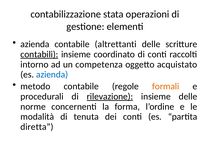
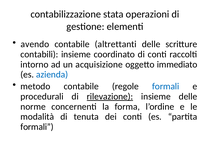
azienda at (35, 44): azienda -> avendo
contabili underline: present -> none
competenza: competenza -> acquisizione
acquistato: acquistato -> immediato
formali at (166, 86) colour: orange -> blue
diretta at (37, 126): diretta -> formali
